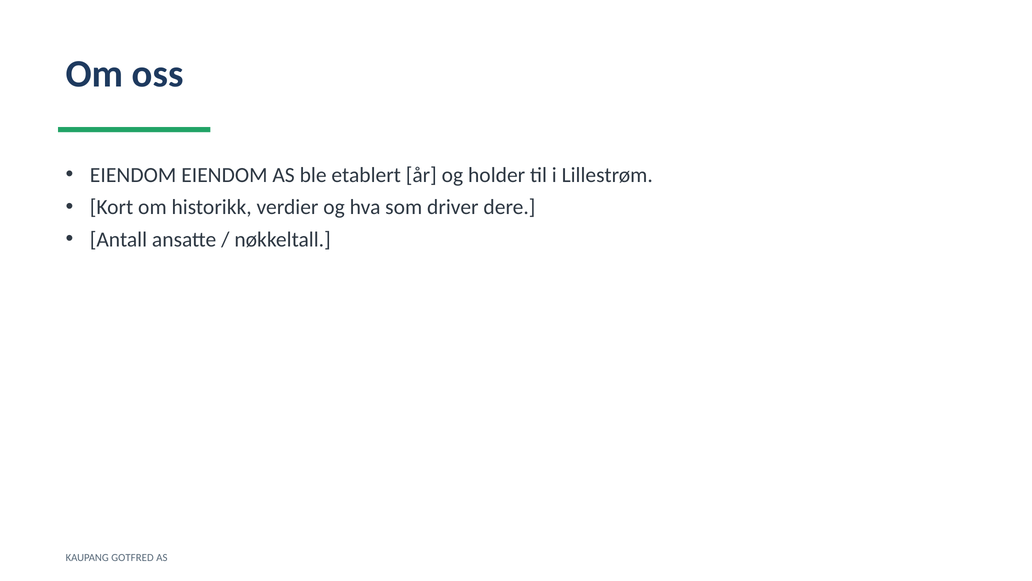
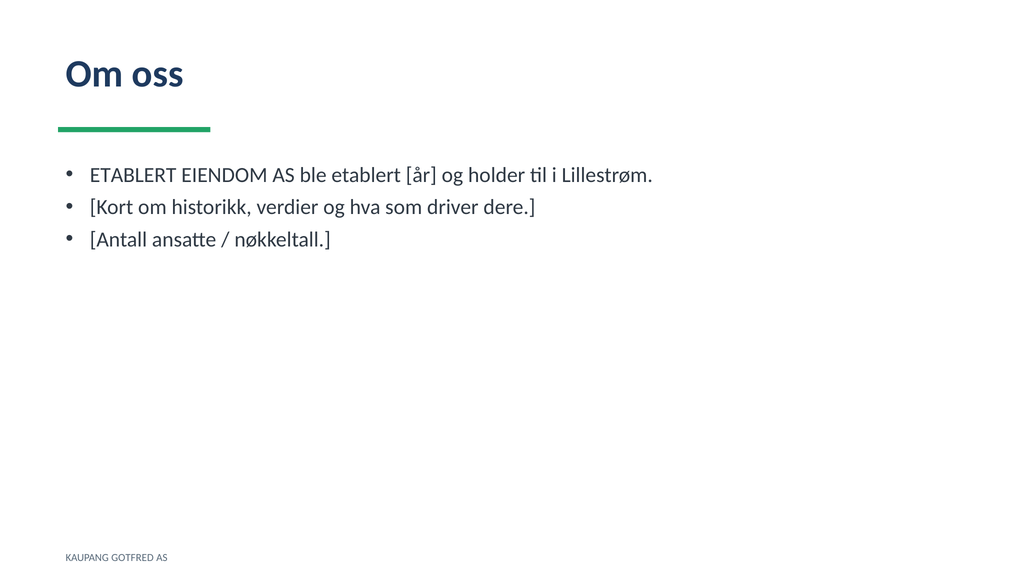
EIENDOM at (133, 175): EIENDOM -> ETABLERT
